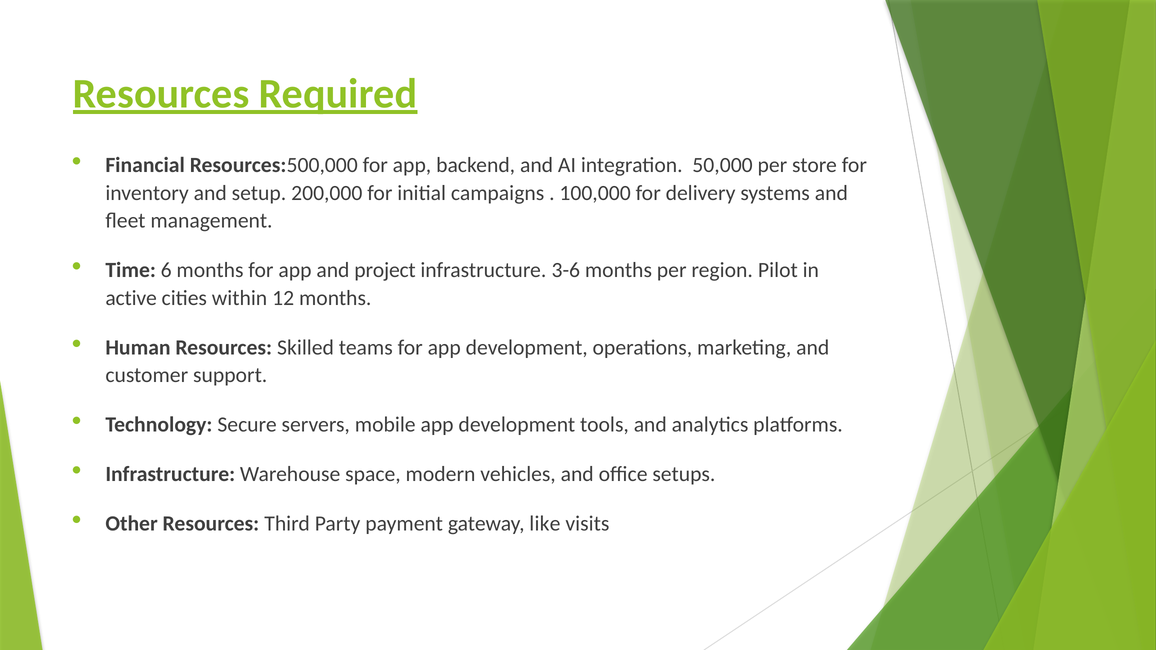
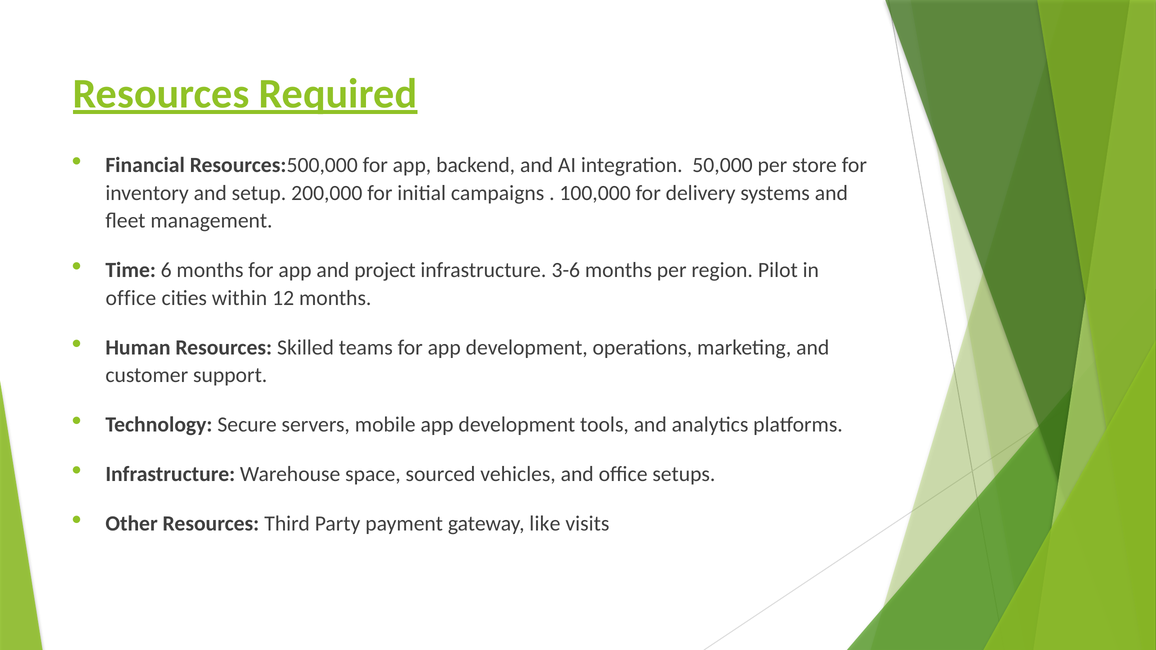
active at (131, 298): active -> office
modern: modern -> sourced
